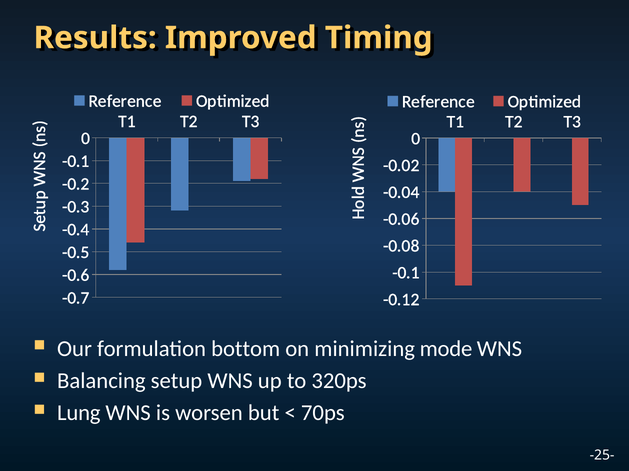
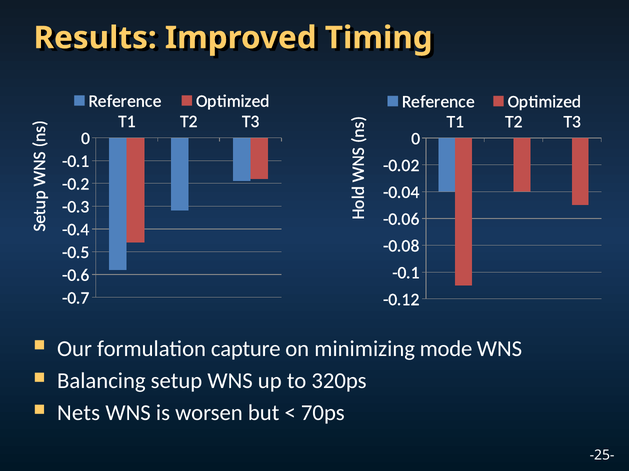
bottom: bottom -> capture
Lung: Lung -> Nets
